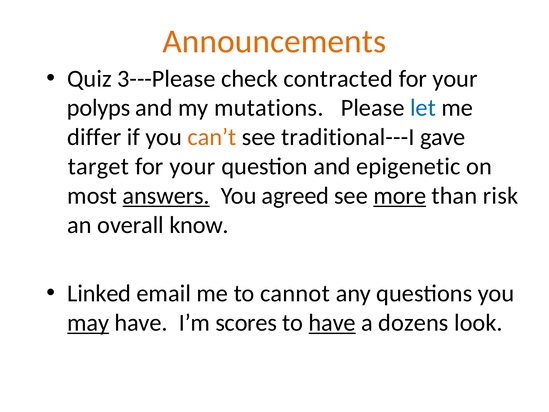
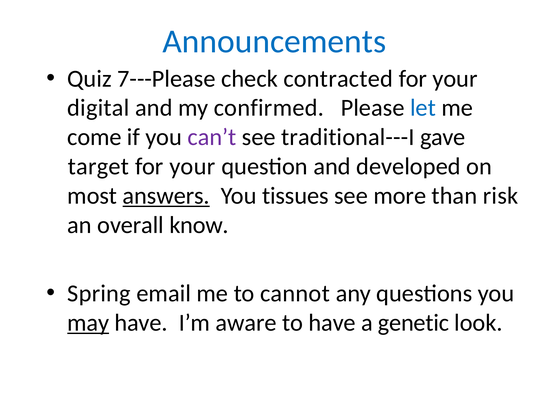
Announcements colour: orange -> blue
3---Please: 3---Please -> 7---Please
polyps: polyps -> digital
mutations: mutations -> confirmed
differ: differ -> come
can’t colour: orange -> purple
epigenetic: epigenetic -> developed
agreed: agreed -> tissues
more underline: present -> none
Linked: Linked -> Spring
scores: scores -> aware
have at (332, 323) underline: present -> none
dozens: dozens -> genetic
